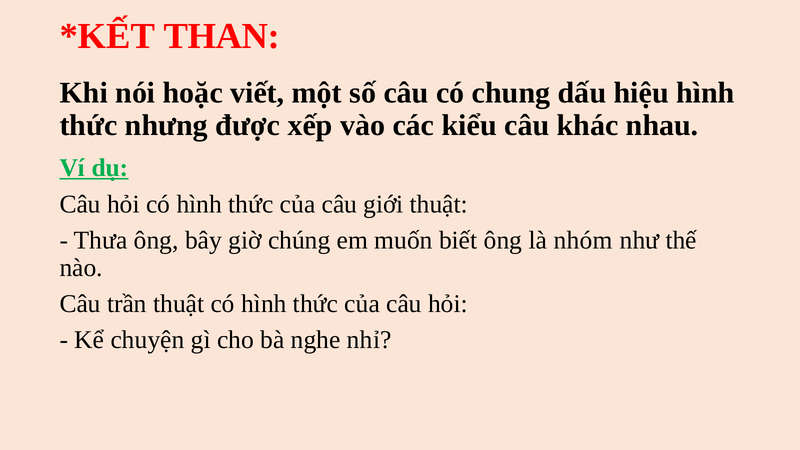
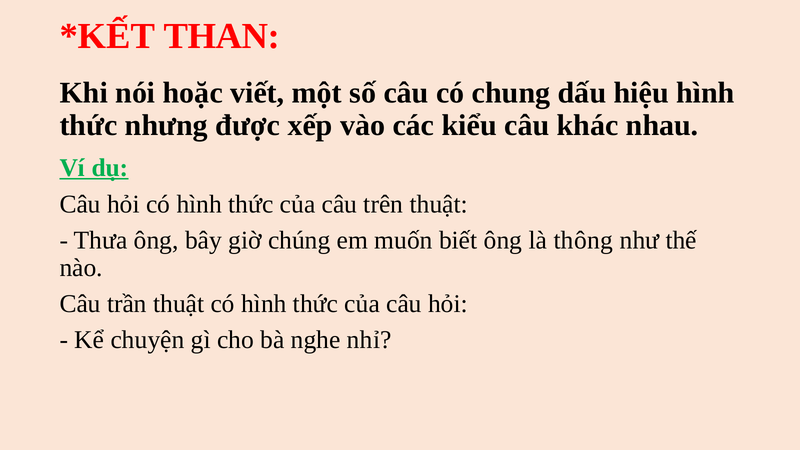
giới: giới -> trên
nhóm: nhóm -> thông
